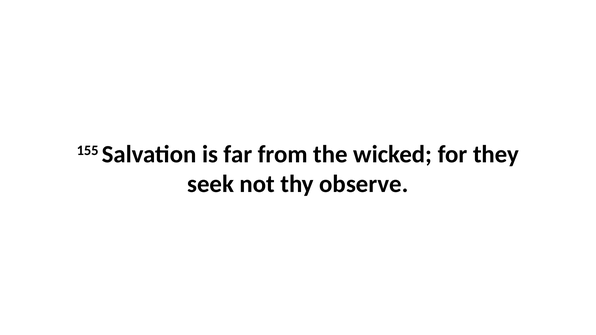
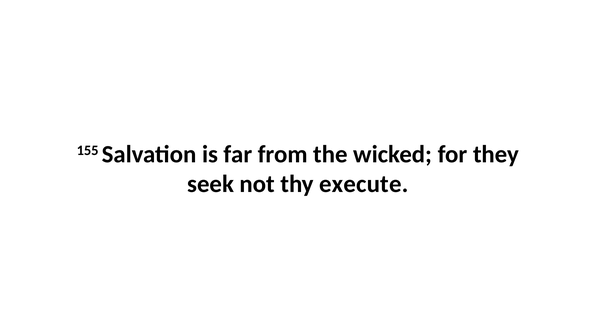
observe: observe -> execute
